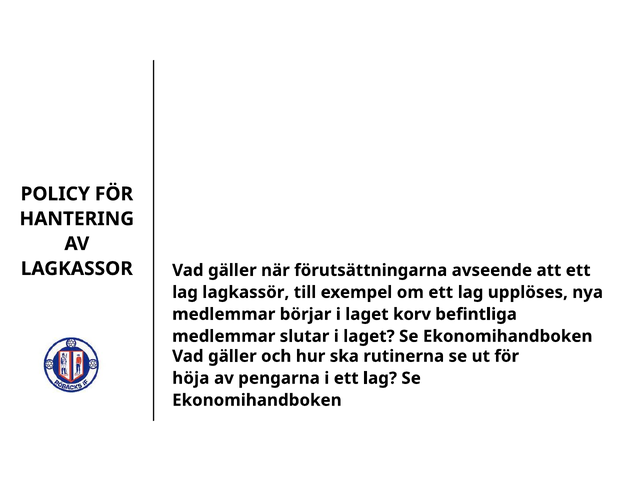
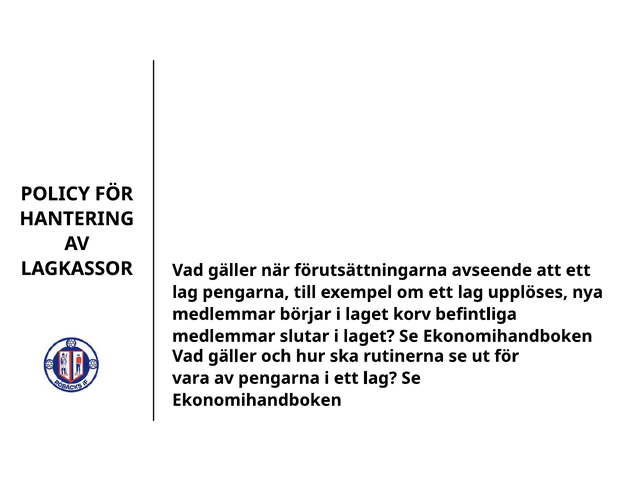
lag lagkassör: lagkassör -> pengarna
höja: höja -> vara
